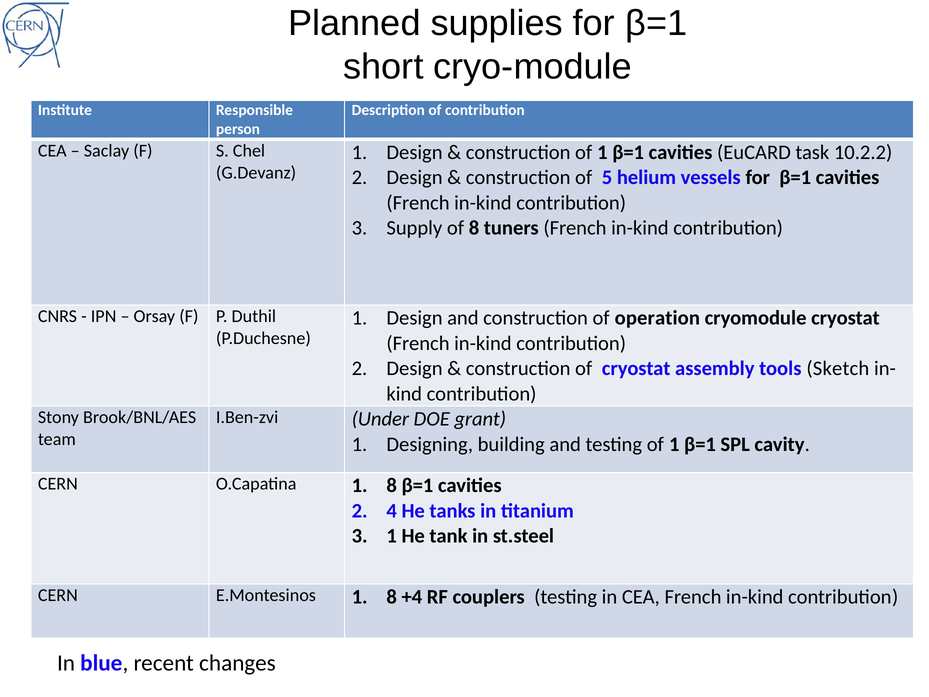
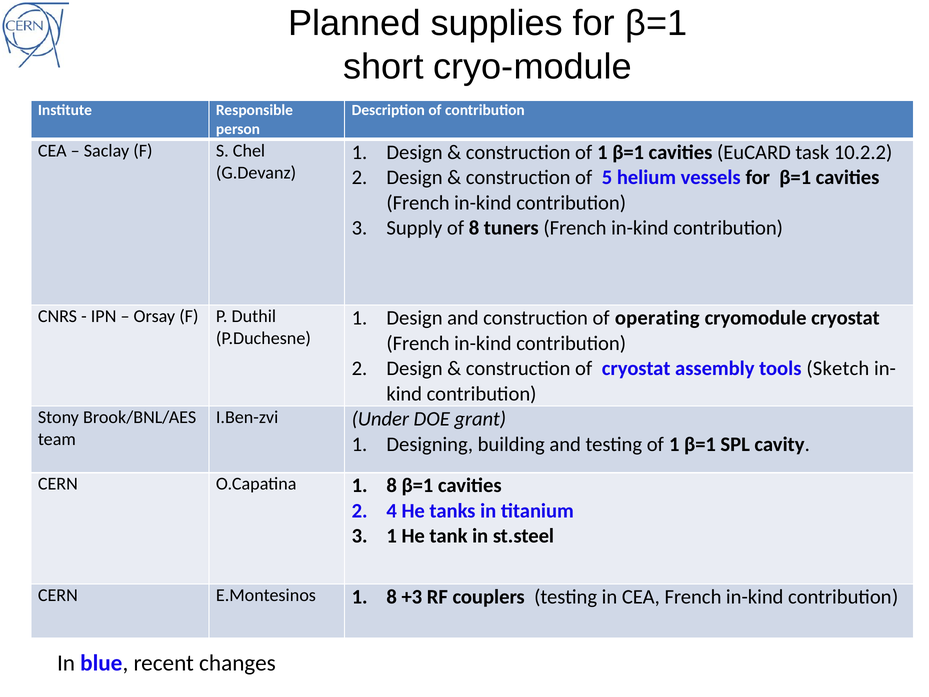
operation: operation -> operating
+4: +4 -> +3
